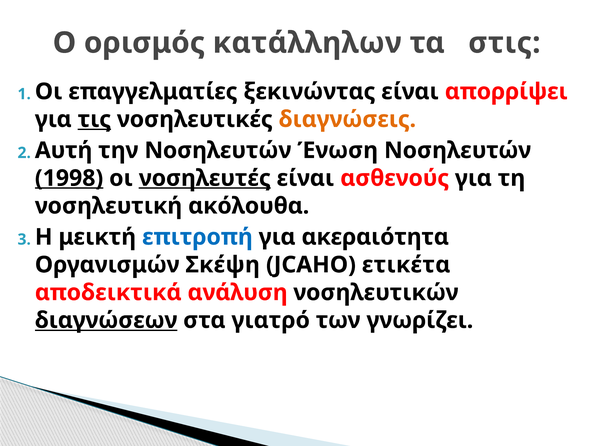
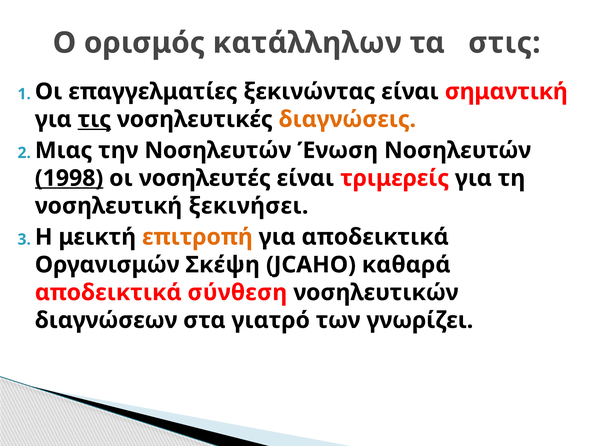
απορρίψει: απορρίψει -> σημαντική
Αυτή: Αυτή -> Μιας
νοσηλευτές underline: present -> none
ασθενούς: ασθενούς -> τριμερείς
ακόλουθα: ακόλουθα -> ξεκινήσει
επιτροπή colour: blue -> orange
για ακεραιότητα: ακεραιότητα -> αποδεικτικά
ετικέτα: ετικέτα -> καθαρά
ανάλυση: ανάλυση -> σύνθεση
διαγνώσεων underline: present -> none
